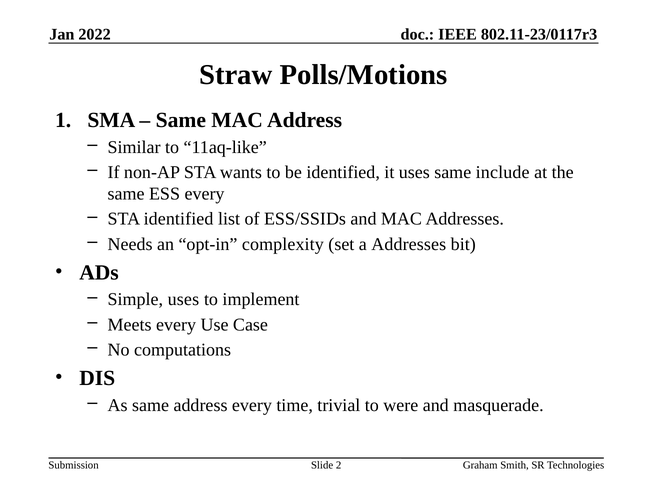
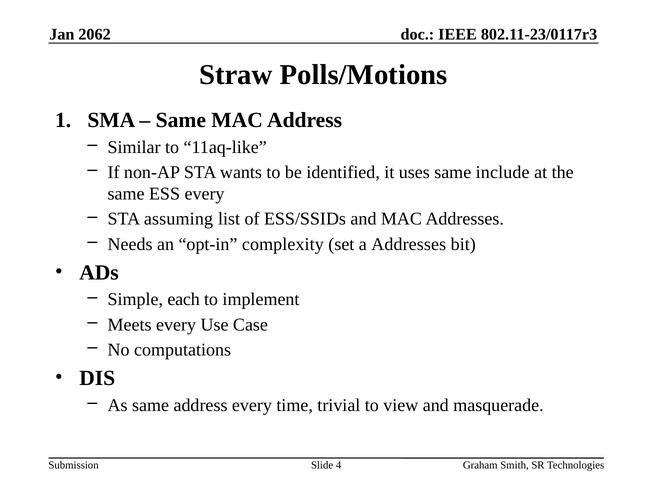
2022: 2022 -> 2062
STA identified: identified -> assuming
Simple uses: uses -> each
were: were -> view
2: 2 -> 4
